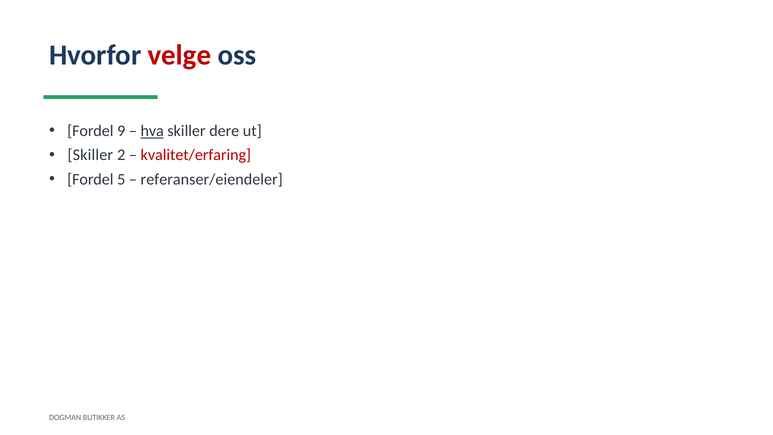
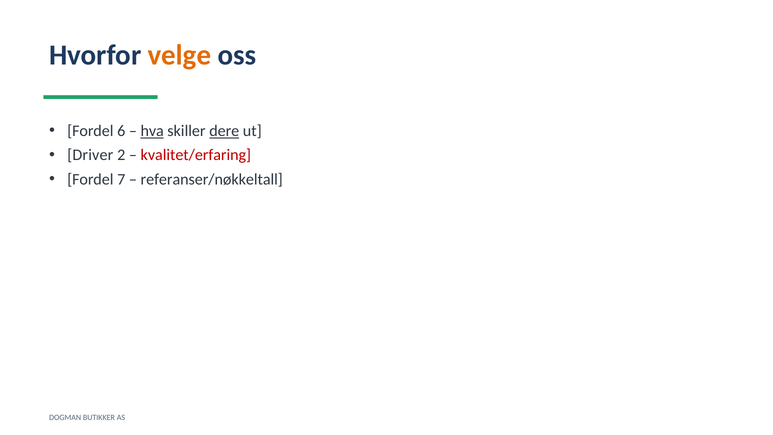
velge colour: red -> orange
9: 9 -> 6
dere underline: none -> present
Skiller at (90, 155): Skiller -> Driver
5: 5 -> 7
referanser/eiendeler: referanser/eiendeler -> referanser/nøkkeltall
